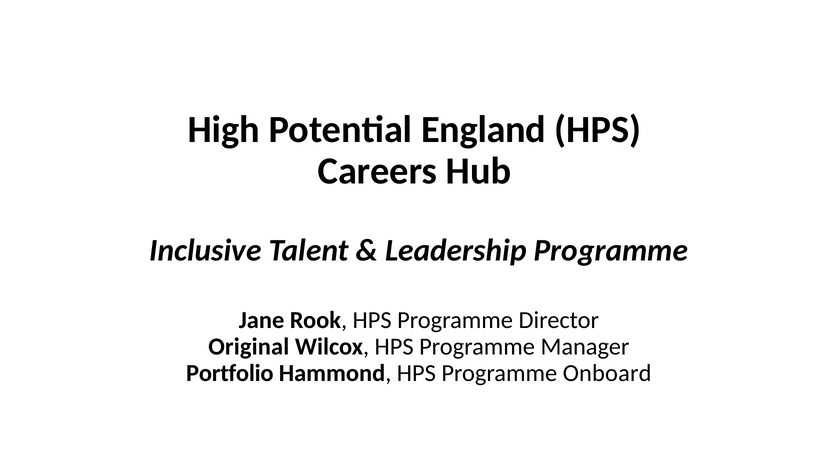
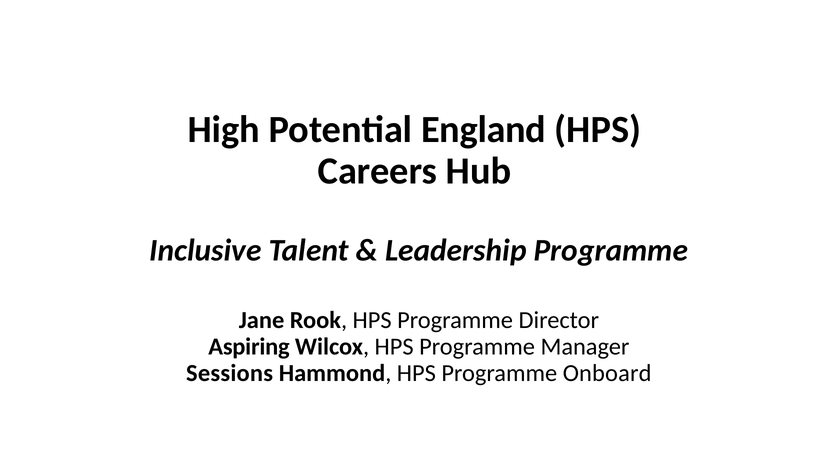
Original: Original -> Aspiring
Portfolio: Portfolio -> Sessions
